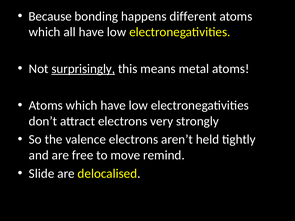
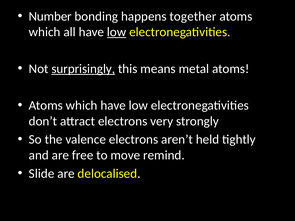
Because: Because -> Number
different: different -> together
low at (117, 32) underline: none -> present
